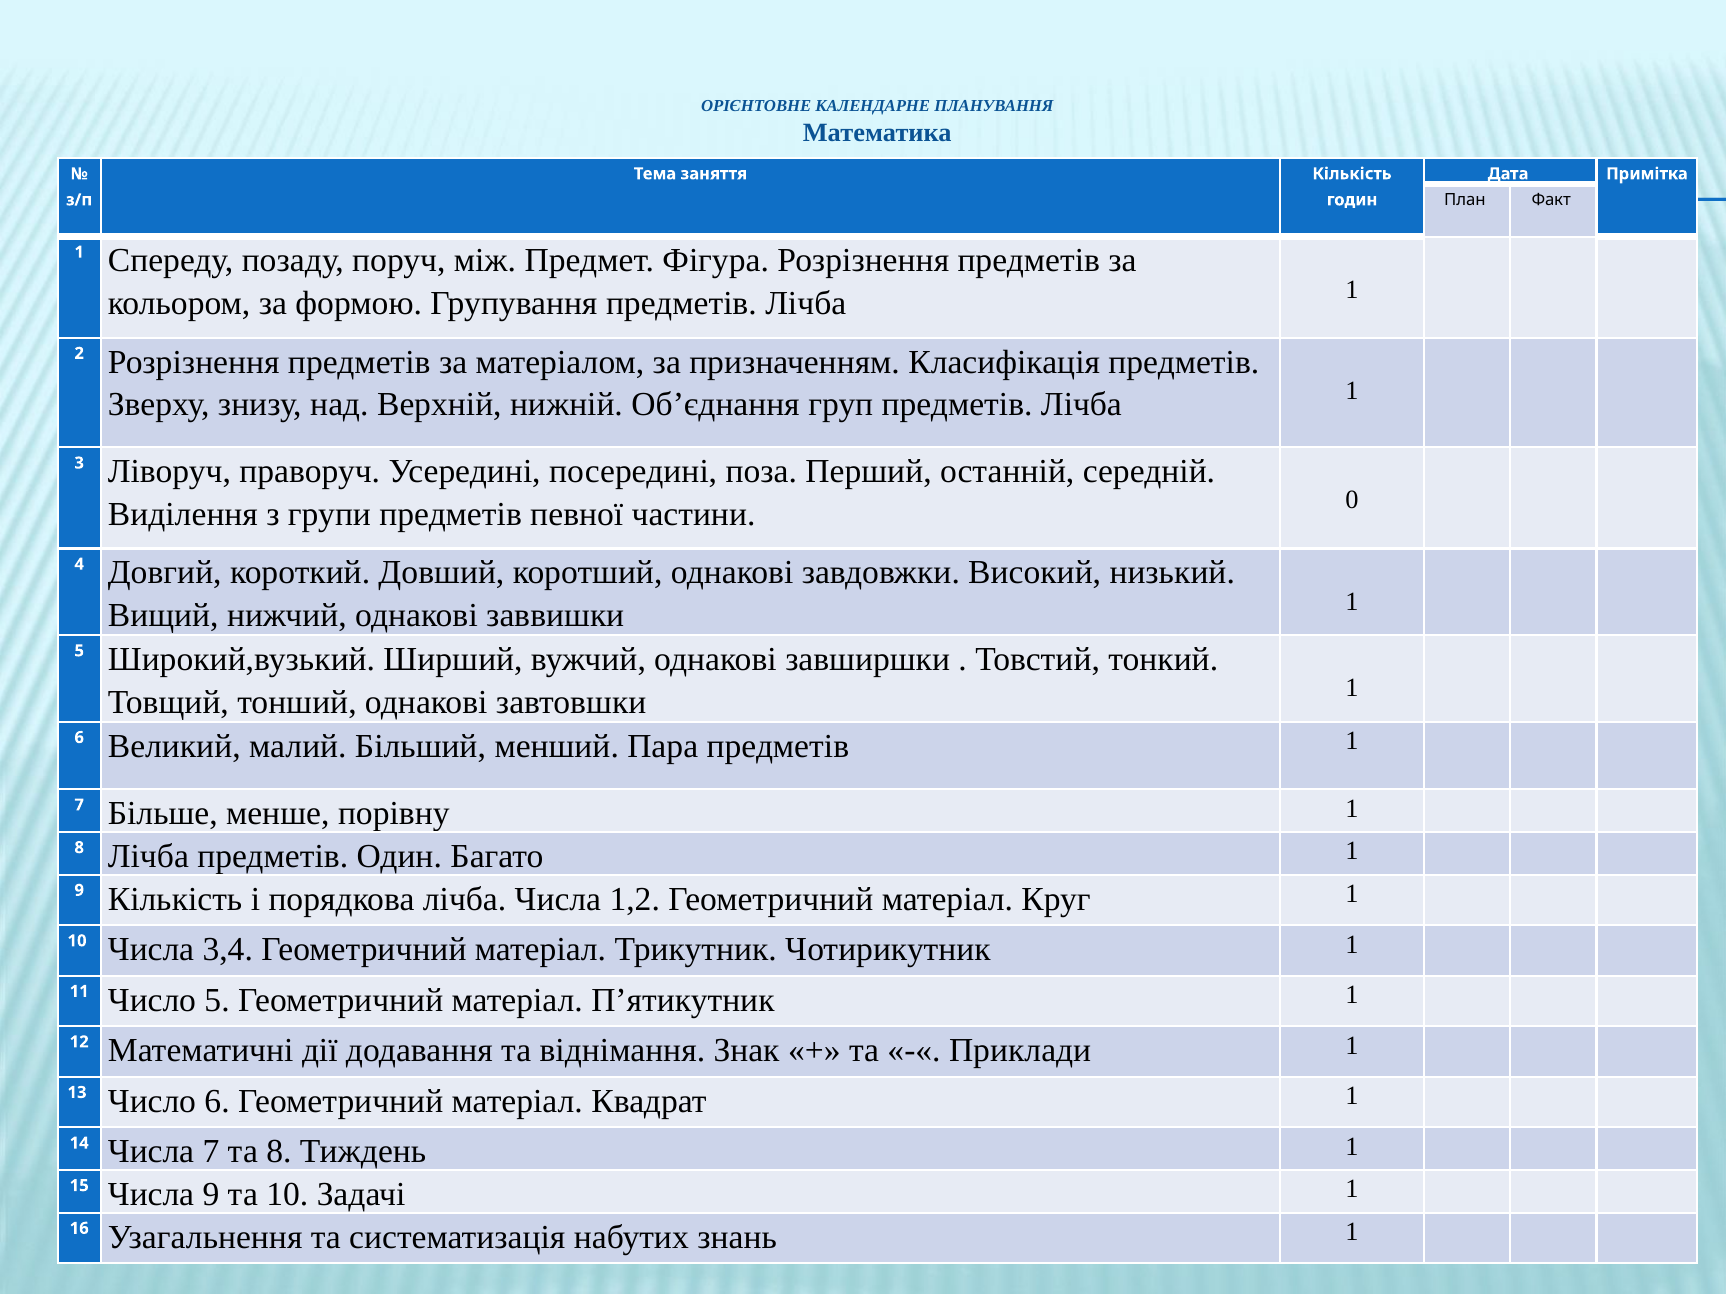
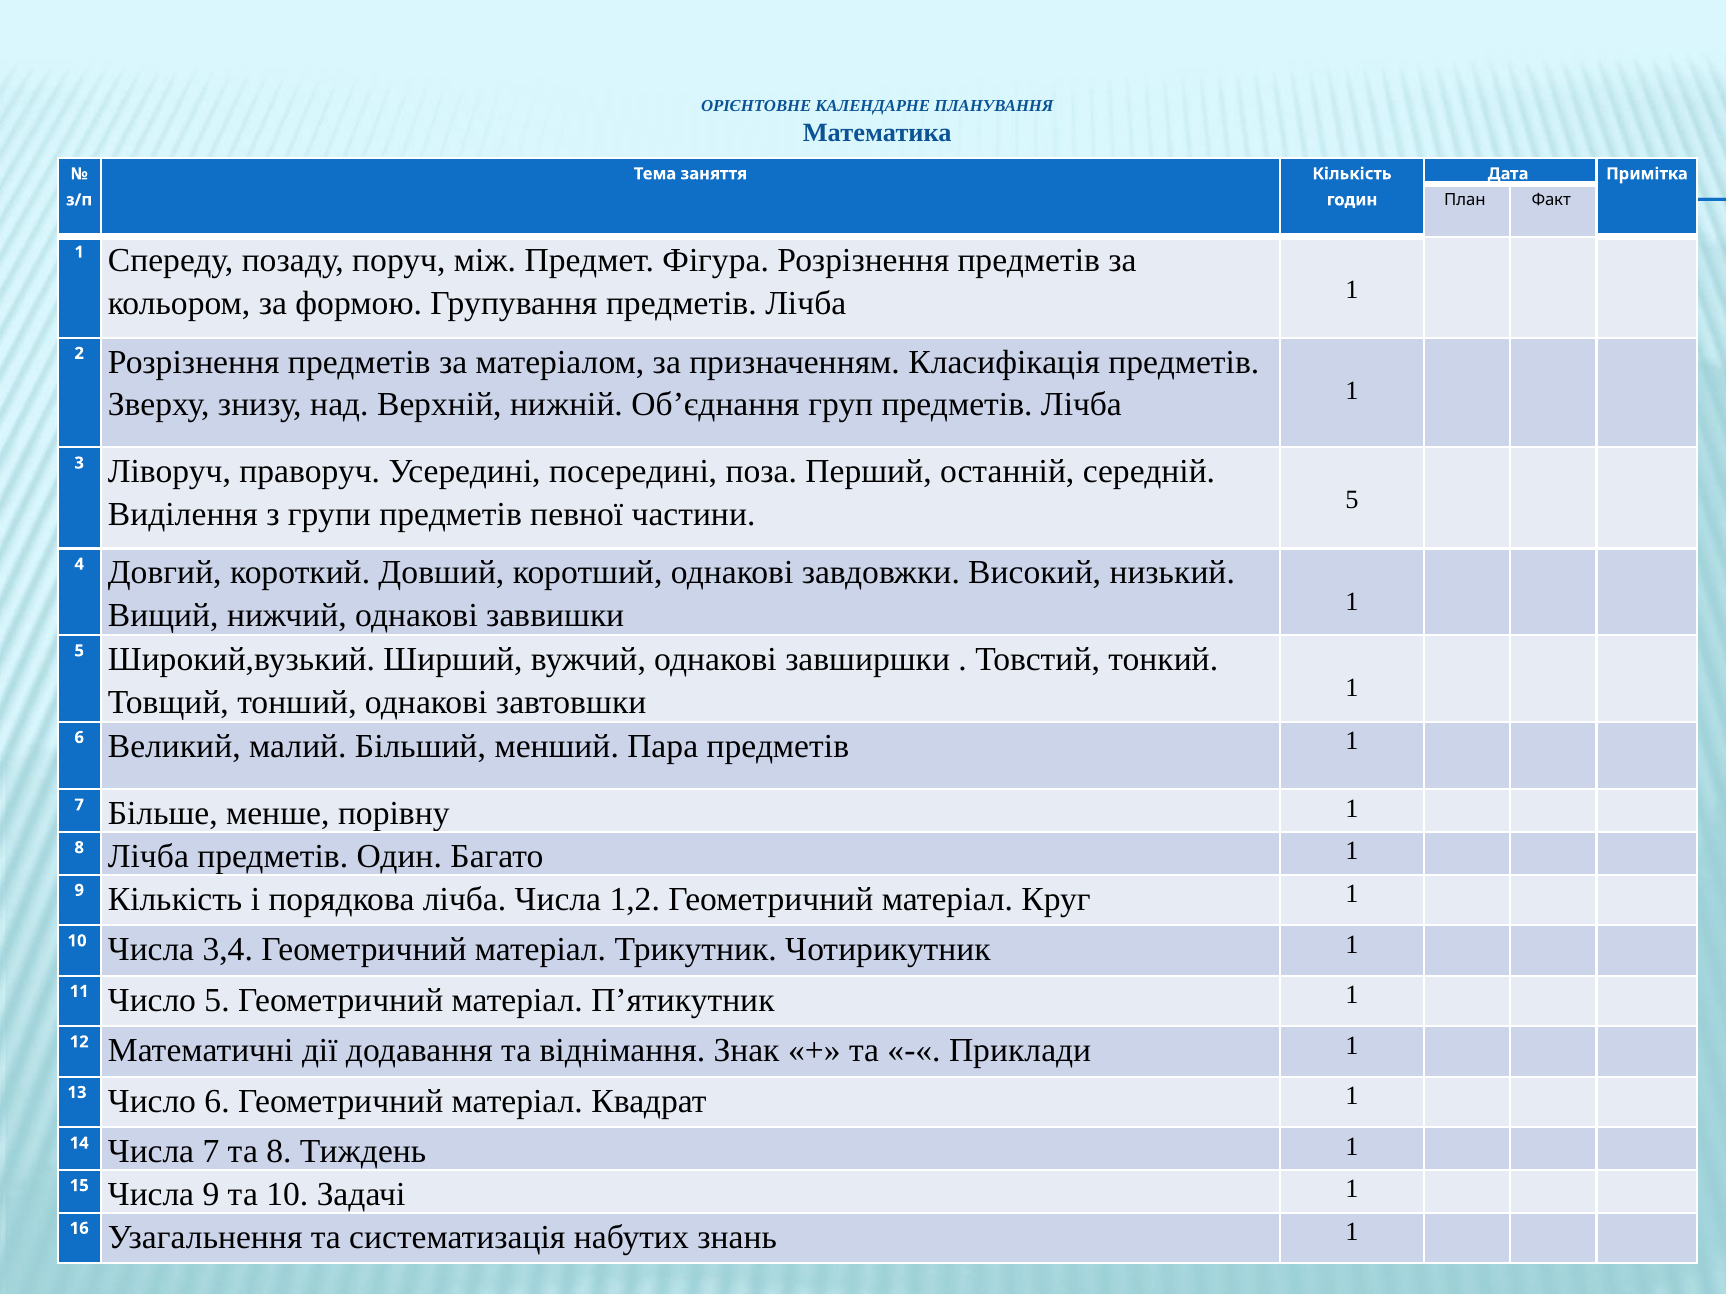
частини 0: 0 -> 5
